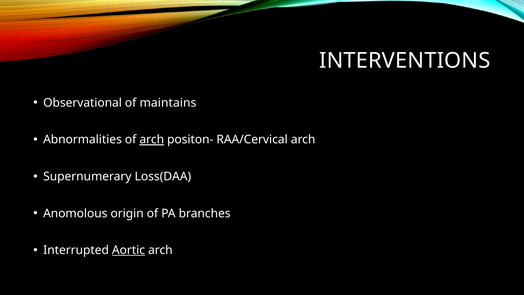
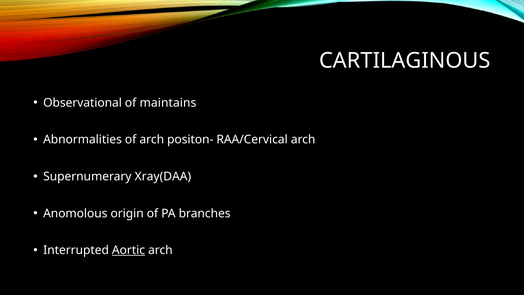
INTERVENTIONS: INTERVENTIONS -> CARTILAGINOUS
arch at (152, 140) underline: present -> none
Loss(DAA: Loss(DAA -> Xray(DAA
